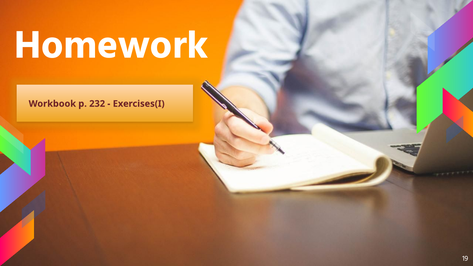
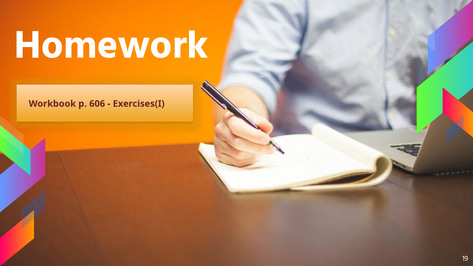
232: 232 -> 606
